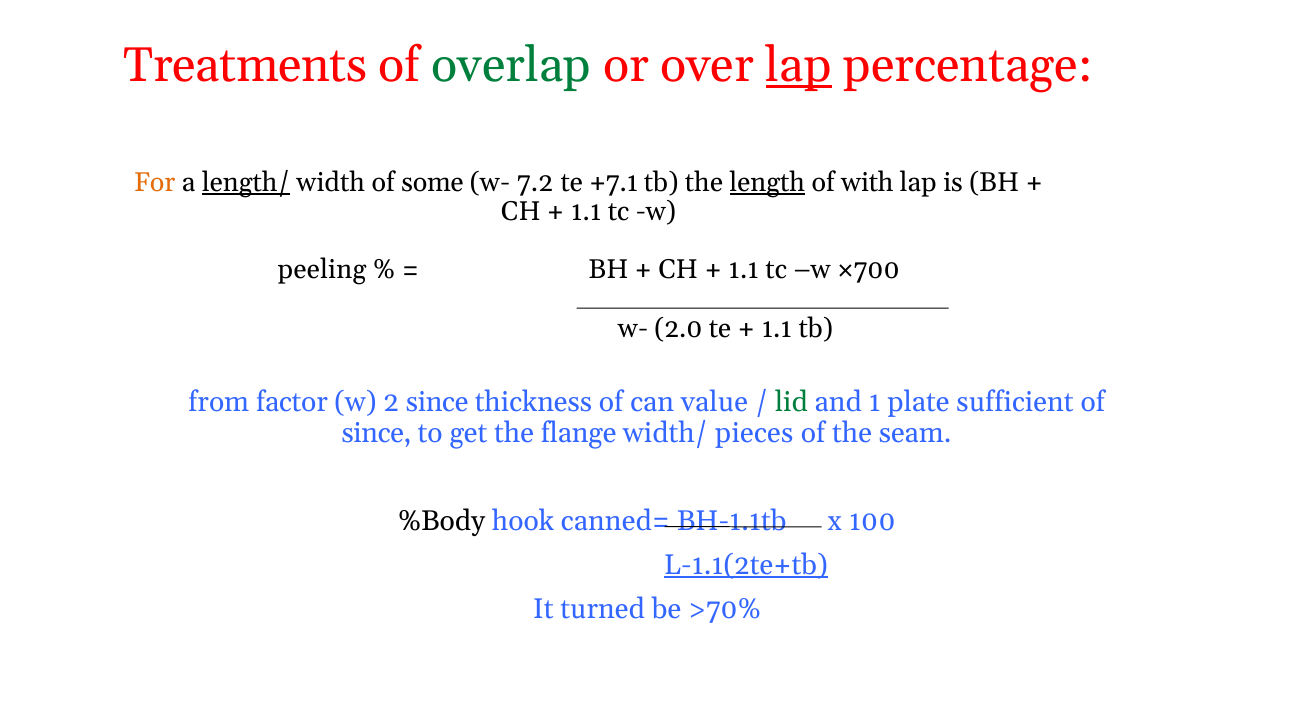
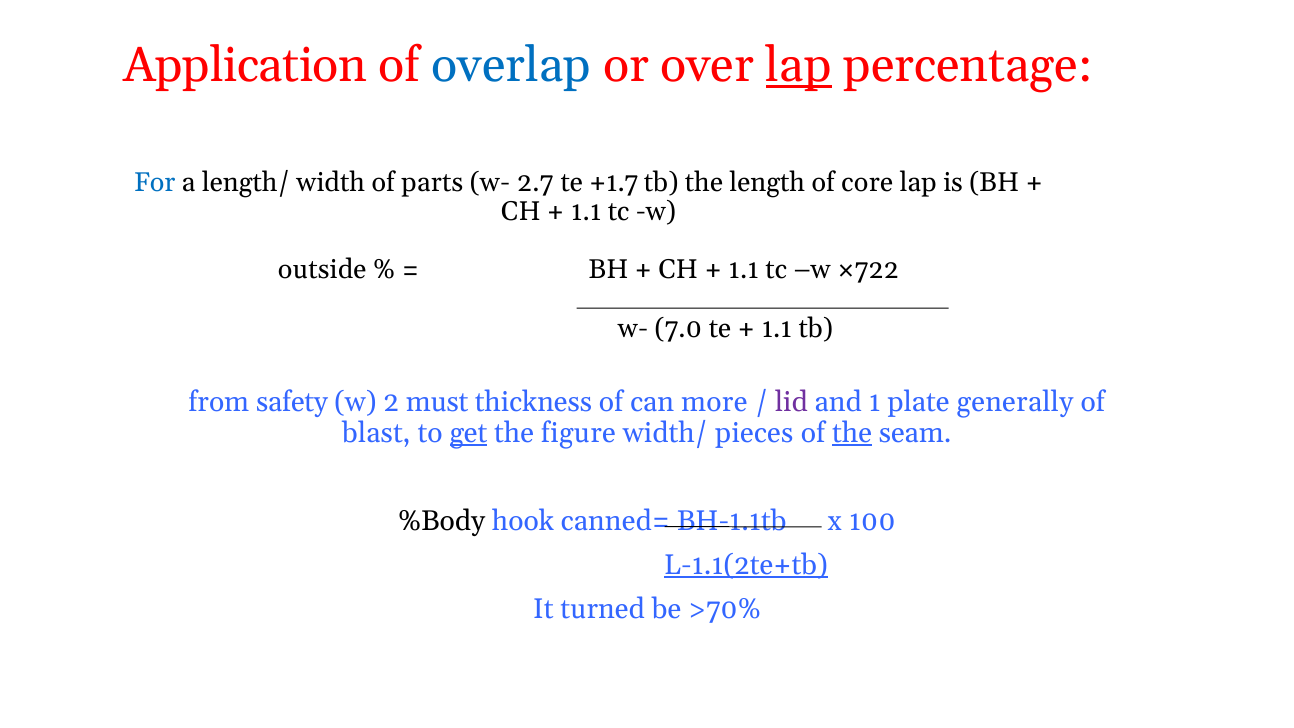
Treatments: Treatments -> Application
overlap colour: green -> blue
For colour: orange -> blue
length/ underline: present -> none
some: some -> parts
7.2: 7.2 -> 2.7
+7.1: +7.1 -> +1.7
length underline: present -> none
with: with -> core
peeling: peeling -> outside
×700: ×700 -> ×722
2.0: 2.0 -> 7.0
factor: factor -> safety
2 since: since -> must
value: value -> more
lid colour: green -> purple
sufficient: sufficient -> generally
since at (377, 433): since -> blast
get underline: none -> present
flange: flange -> figure
the at (852, 433) underline: none -> present
